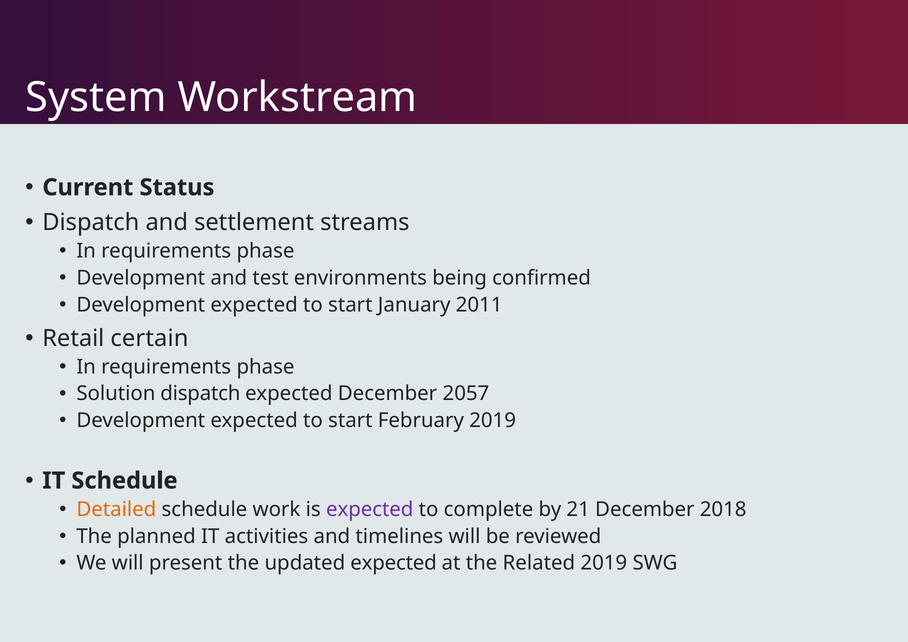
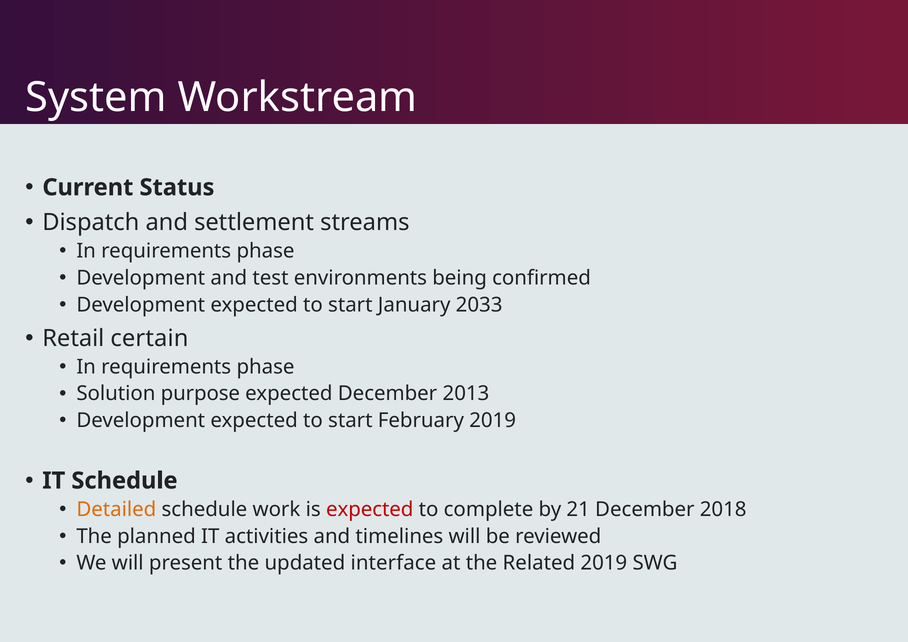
2011: 2011 -> 2033
Solution dispatch: dispatch -> purpose
2057: 2057 -> 2013
expected at (370, 509) colour: purple -> red
updated expected: expected -> interface
